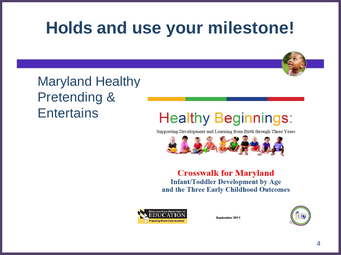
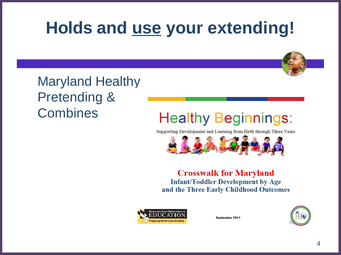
use underline: none -> present
milestone: milestone -> extending
Entertains: Entertains -> Combines
